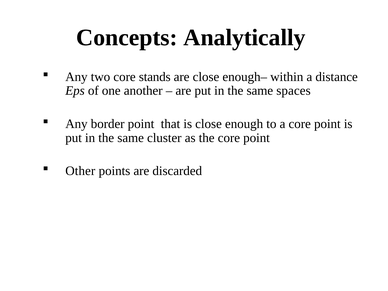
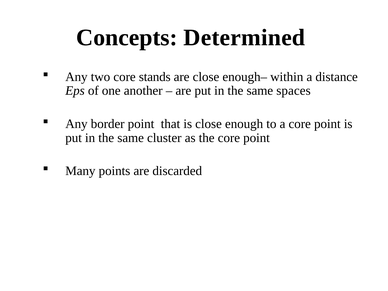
Analytically: Analytically -> Determined
Other: Other -> Many
